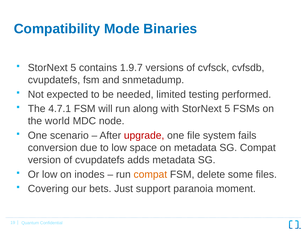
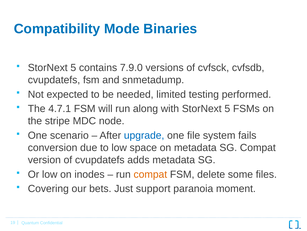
1.9.7: 1.9.7 -> 7.9.0
world: world -> stripe
upgrade colour: red -> blue
